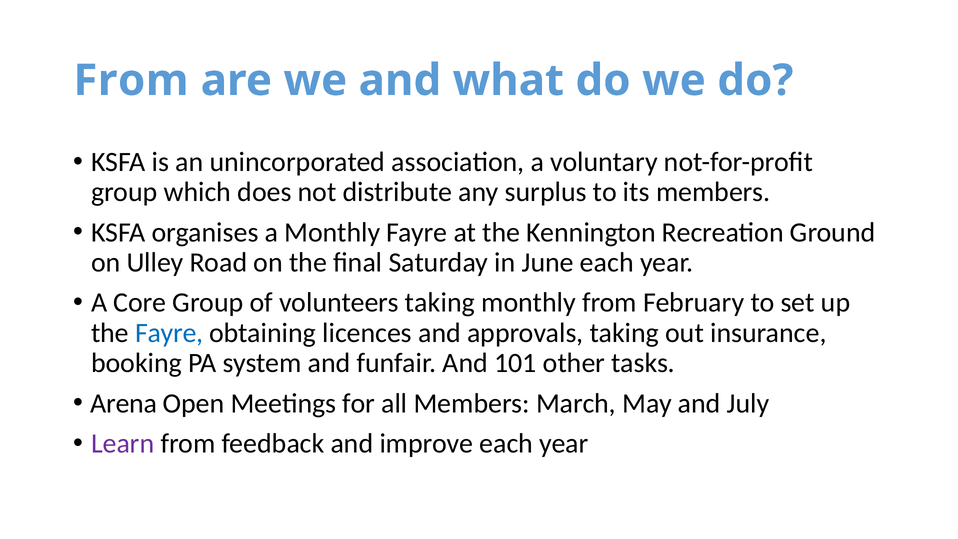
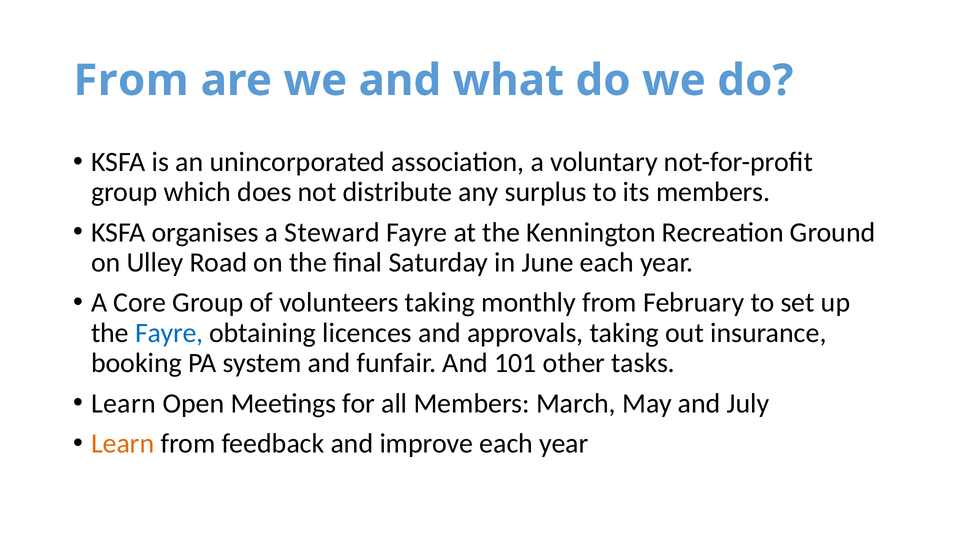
a Monthly: Monthly -> Steward
Arena at (124, 403): Arena -> Learn
Learn at (123, 443) colour: purple -> orange
